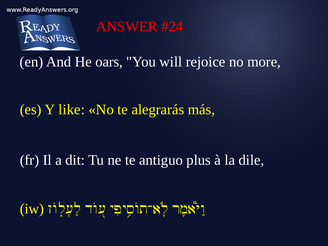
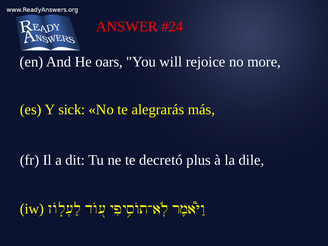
like: like -> sick
antiguo: antiguo -> decretó
